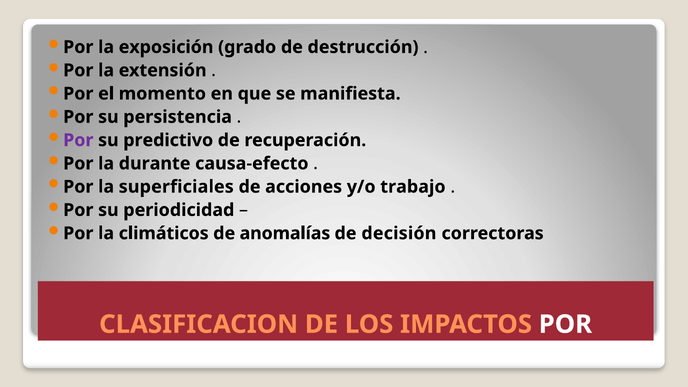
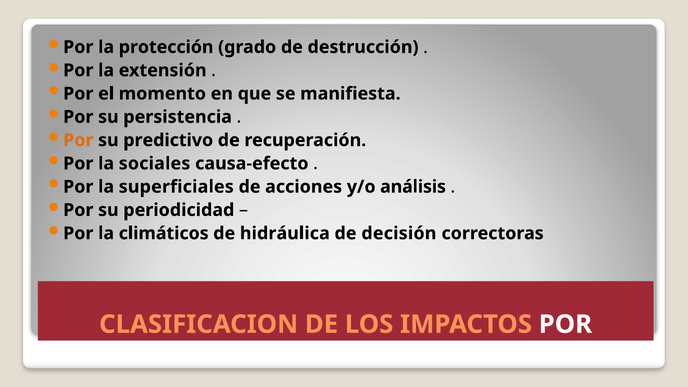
exposición: exposición -> protección
Por at (78, 140) colour: purple -> orange
durante: durante -> sociales
trabajo: trabajo -> análisis
anomalías: anomalías -> hidráulica
